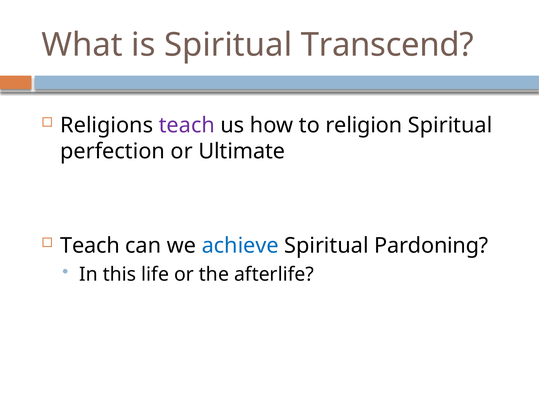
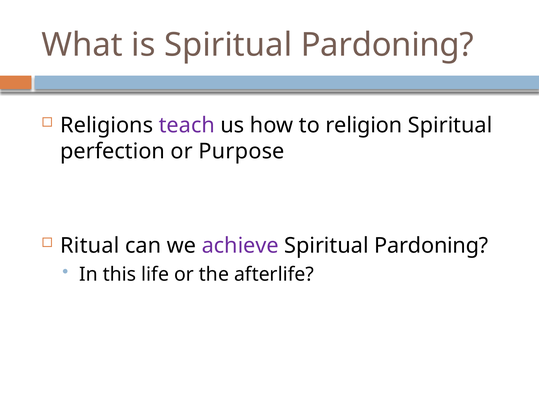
is Spiritual Transcend: Transcend -> Pardoning
Ultimate: Ultimate -> Purpose
Teach at (90, 245): Teach -> Ritual
achieve colour: blue -> purple
